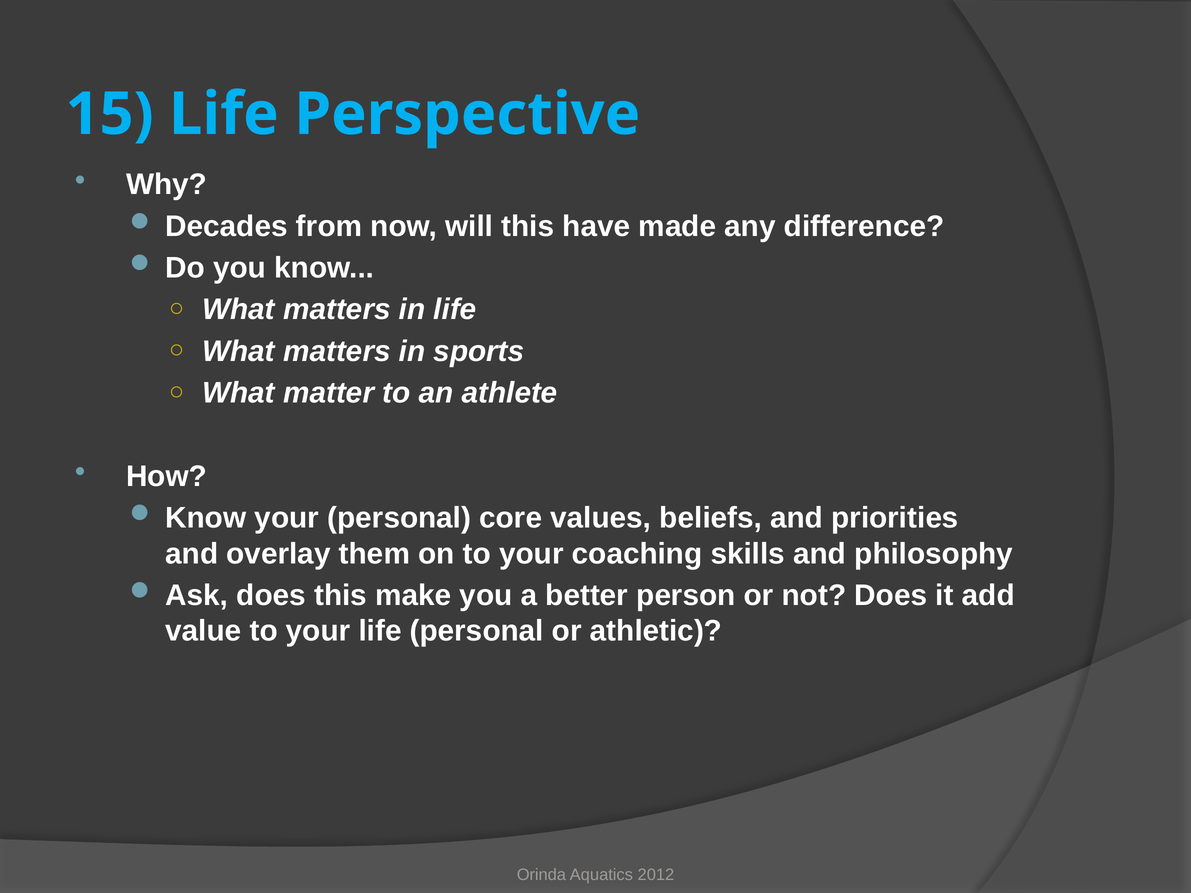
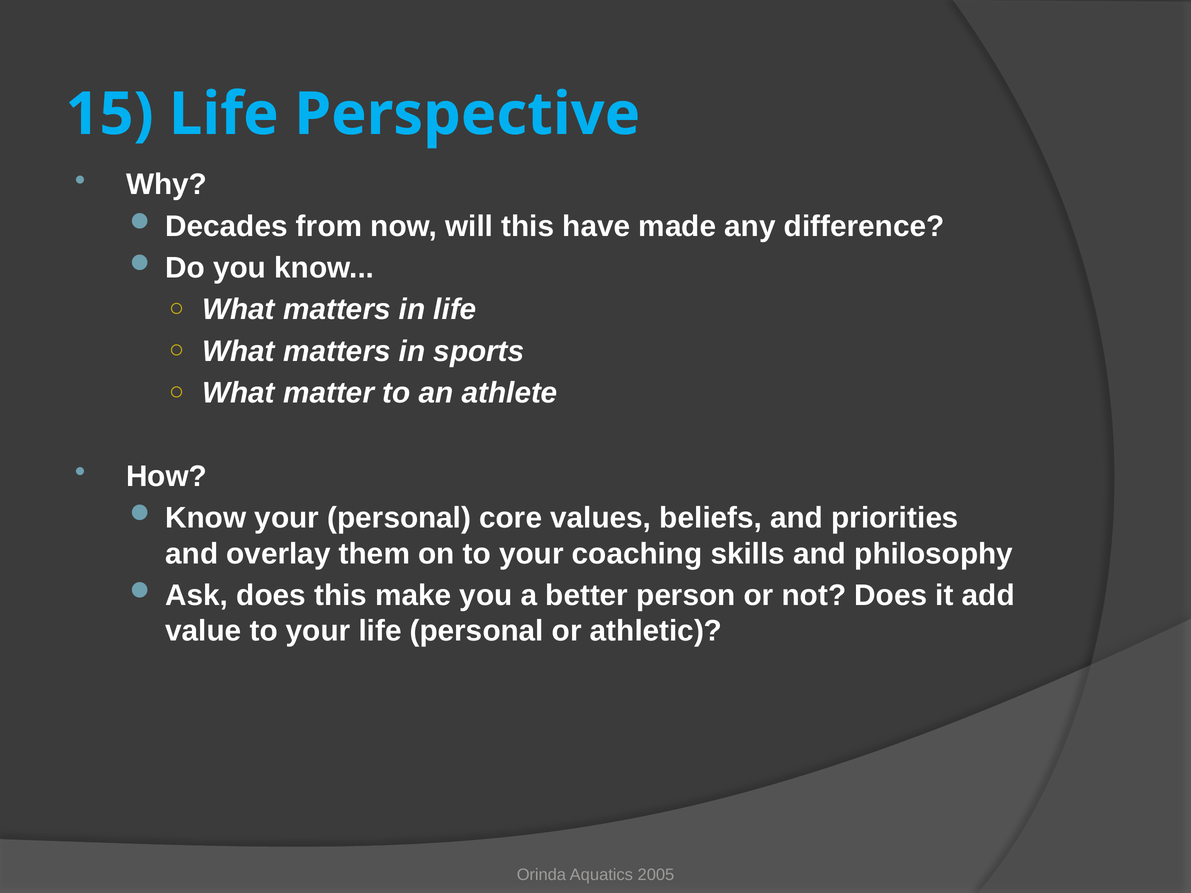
2012: 2012 -> 2005
